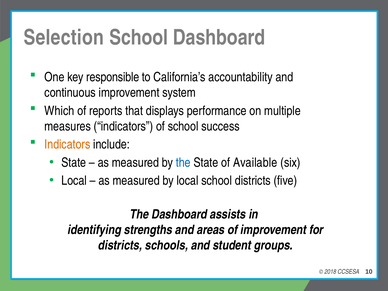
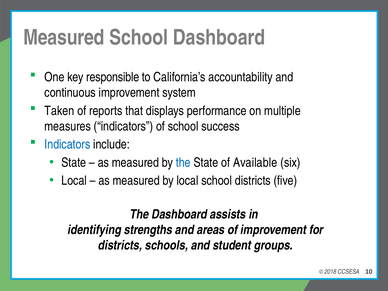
Selection at (64, 37): Selection -> Measured
Which: Which -> Taken
Indicators at (67, 144) colour: orange -> blue
